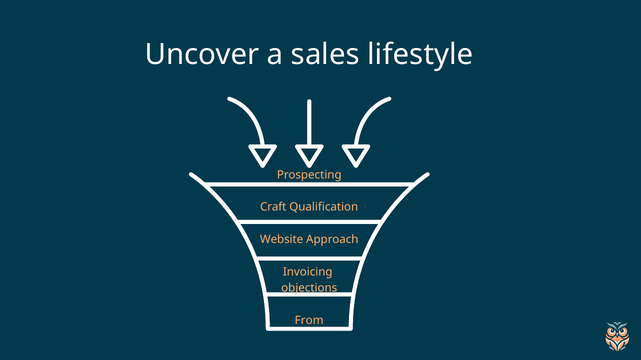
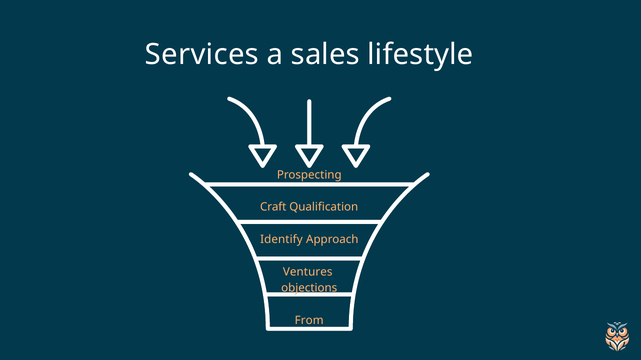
Uncover: Uncover -> Services
Website: Website -> Identify
Invoicing: Invoicing -> Ventures
